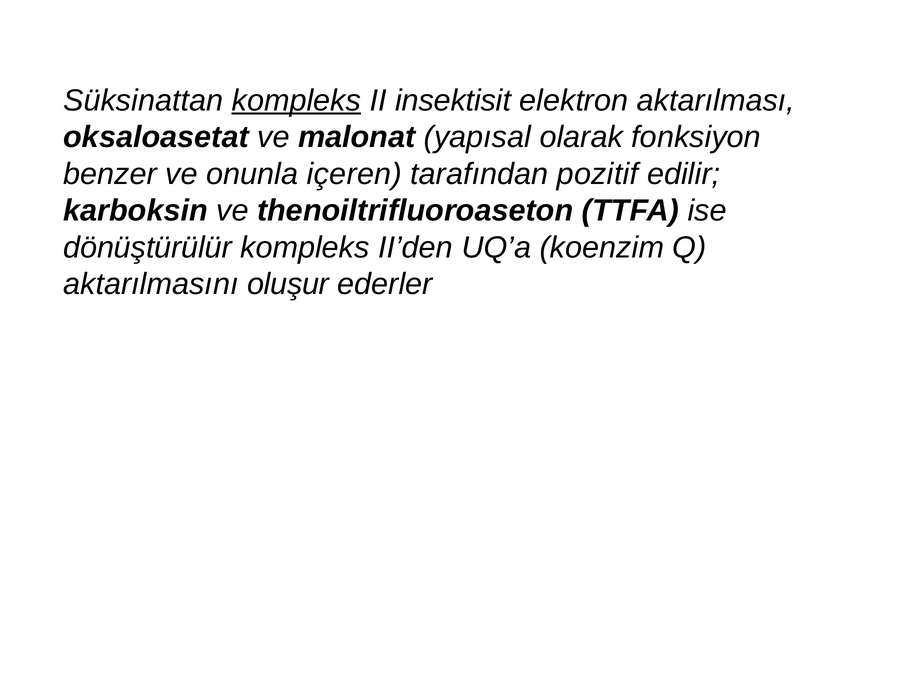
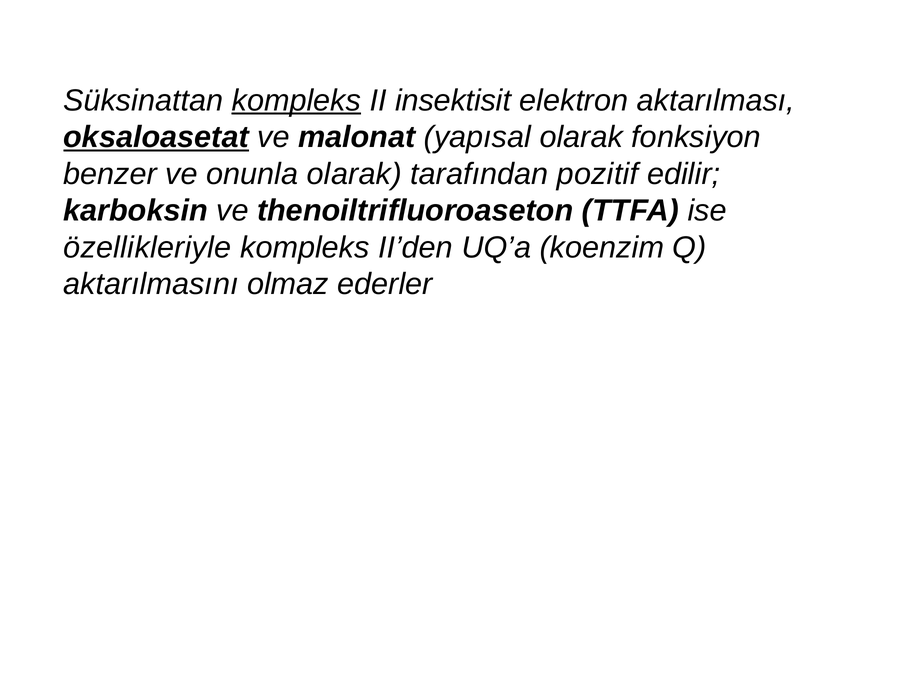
oksaloasetat underline: none -> present
onunla içeren: içeren -> olarak
dönüştürülür: dönüştürülür -> özellikleriyle
oluşur: oluşur -> olmaz
